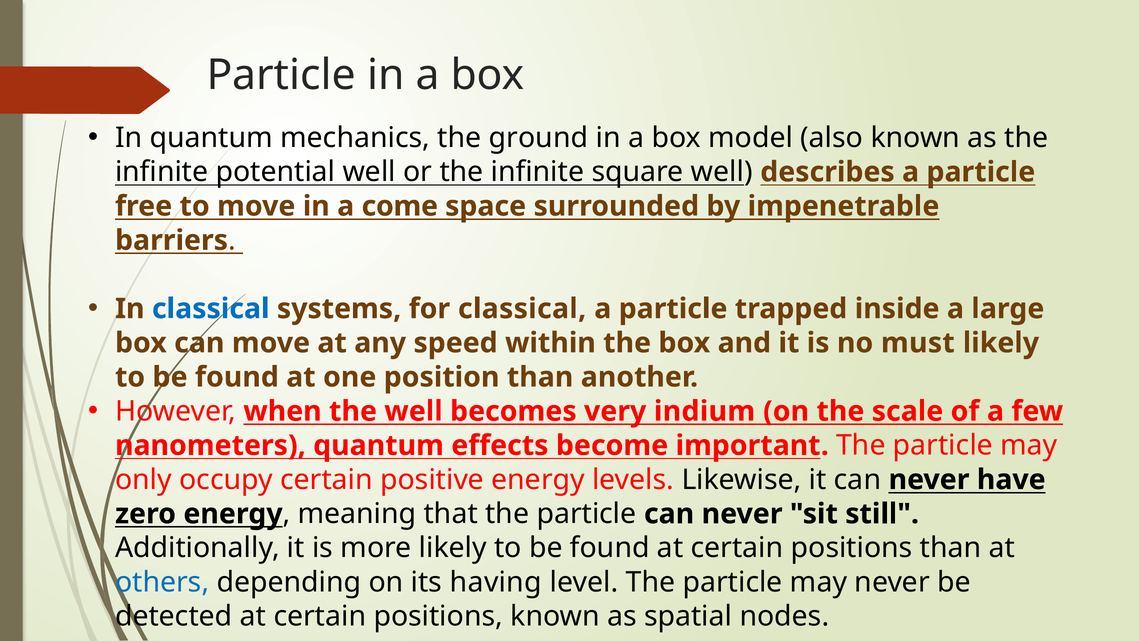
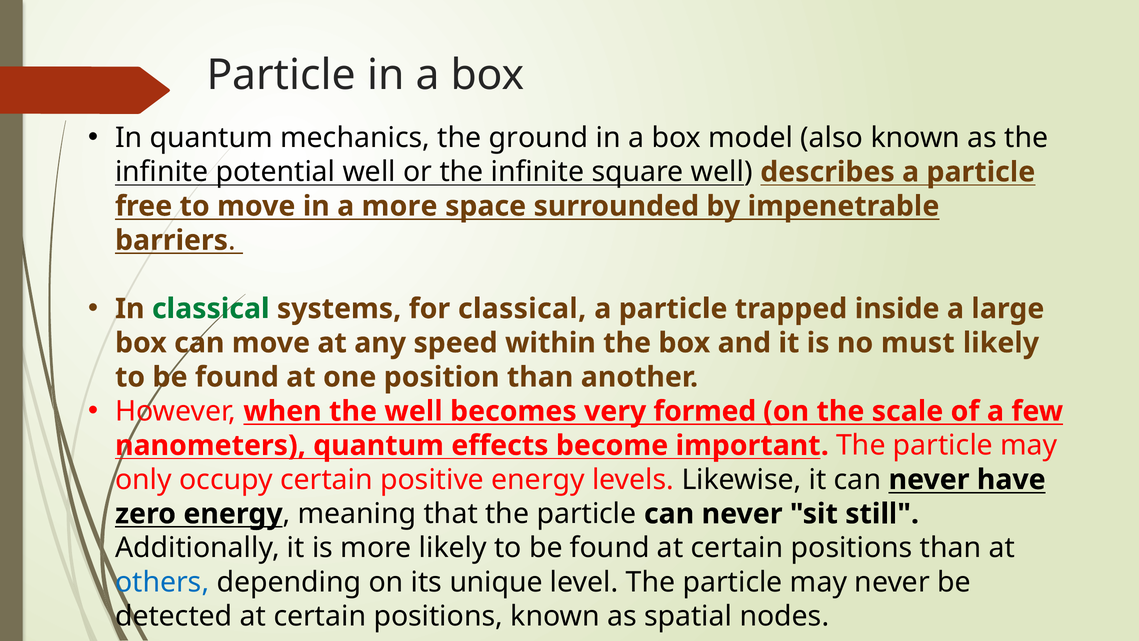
a come: come -> more
classical at (211, 309) colour: blue -> green
indium: indium -> formed
having: having -> unique
